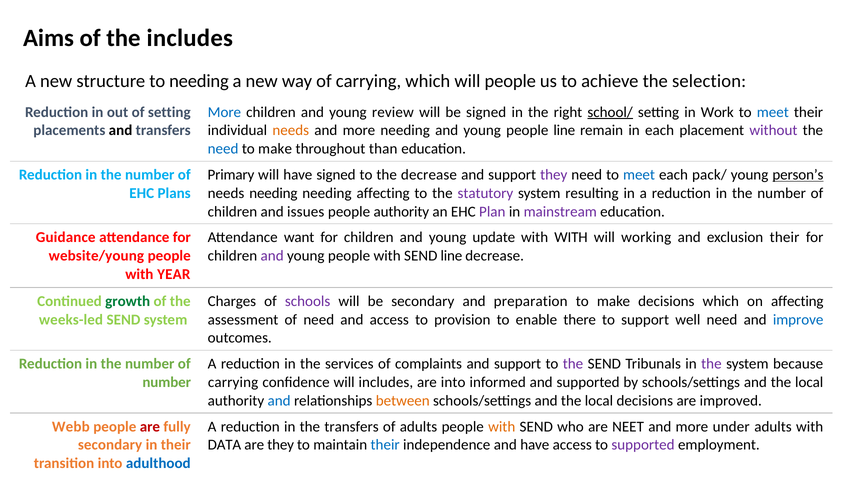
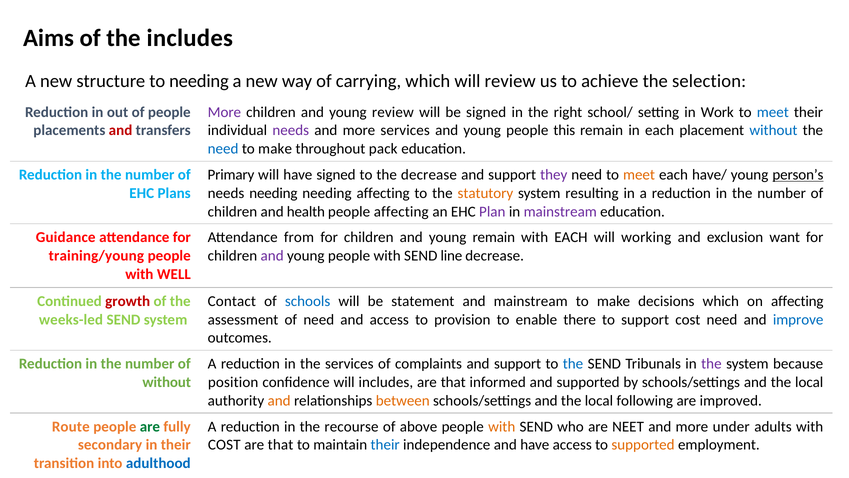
will people: people -> review
of setting: setting -> people
More at (224, 112) colour: blue -> purple
school/ underline: present -> none
and at (121, 130) colour: black -> red
needs at (291, 130) colour: orange -> purple
more needing: needing -> services
people line: line -> this
without at (773, 130) colour: purple -> blue
than: than -> pack
meet at (639, 175) colour: blue -> orange
pack/: pack/ -> have/
statutory colour: purple -> orange
issues: issues -> health
people authority: authority -> affecting
want: want -> from
young update: update -> remain
with WITH: WITH -> EACH
exclusion their: their -> want
website/young: website/young -> training/young
YEAR: YEAR -> WELL
growth colour: green -> red
Charges: Charges -> Contact
schools colour: purple -> blue
be secondary: secondary -> statement
and preparation: preparation -> mainstream
support well: well -> cost
the at (573, 364) colour: purple -> blue
number at (167, 382): number -> without
carrying at (233, 382): carrying -> position
into at (453, 382): into -> that
and at (279, 400) colour: blue -> orange
local decisions: decisions -> following
Webb: Webb -> Route
are at (150, 426) colour: red -> green
the transfers: transfers -> recourse
of adults: adults -> above
DATA at (224, 445): DATA -> COST
they at (281, 445): they -> that
supported at (643, 445) colour: purple -> orange
